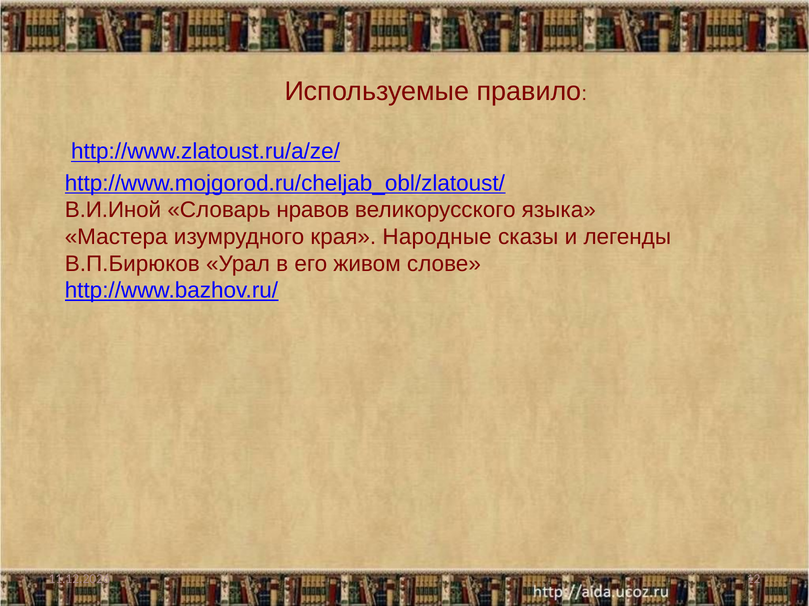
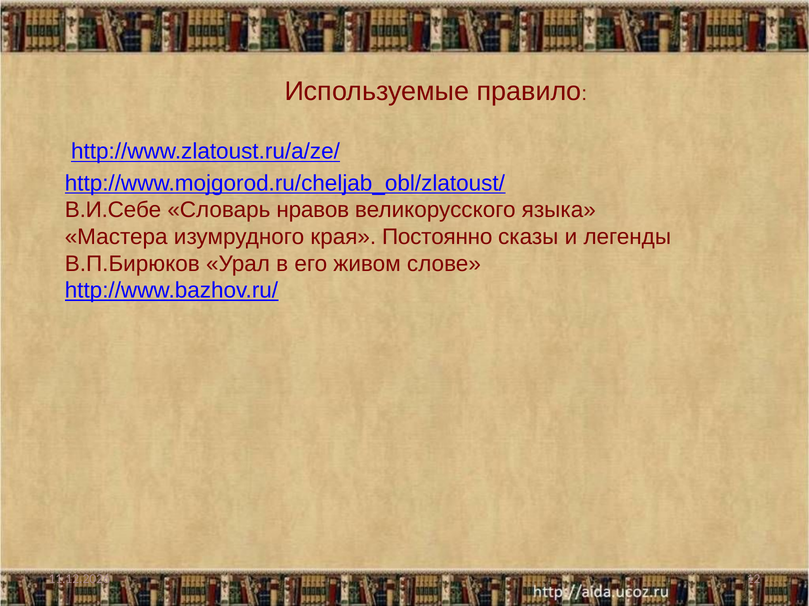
В.И.Иной: В.И.Иной -> В.И.Себе
Народные: Народные -> Постоянно
